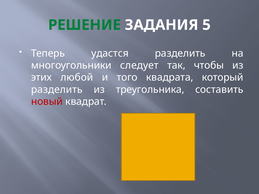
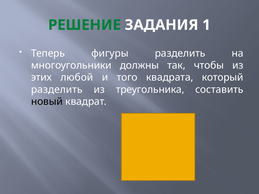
5: 5 -> 1
удастся: удастся -> фигуры
следует: следует -> должны
новый colour: red -> black
